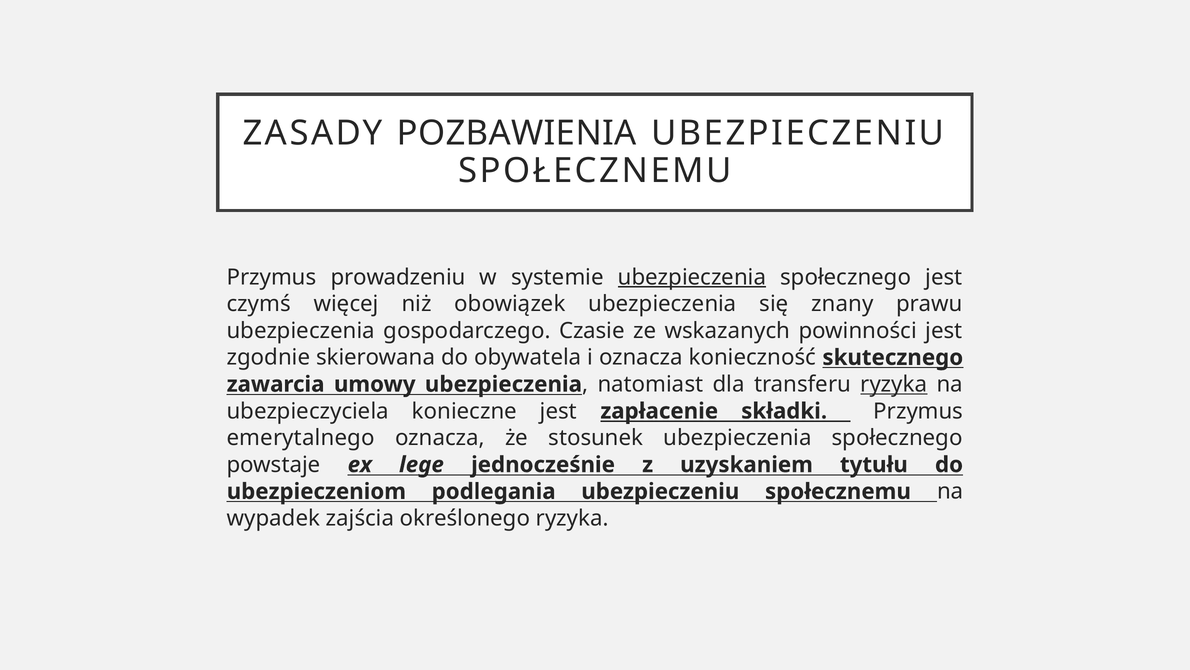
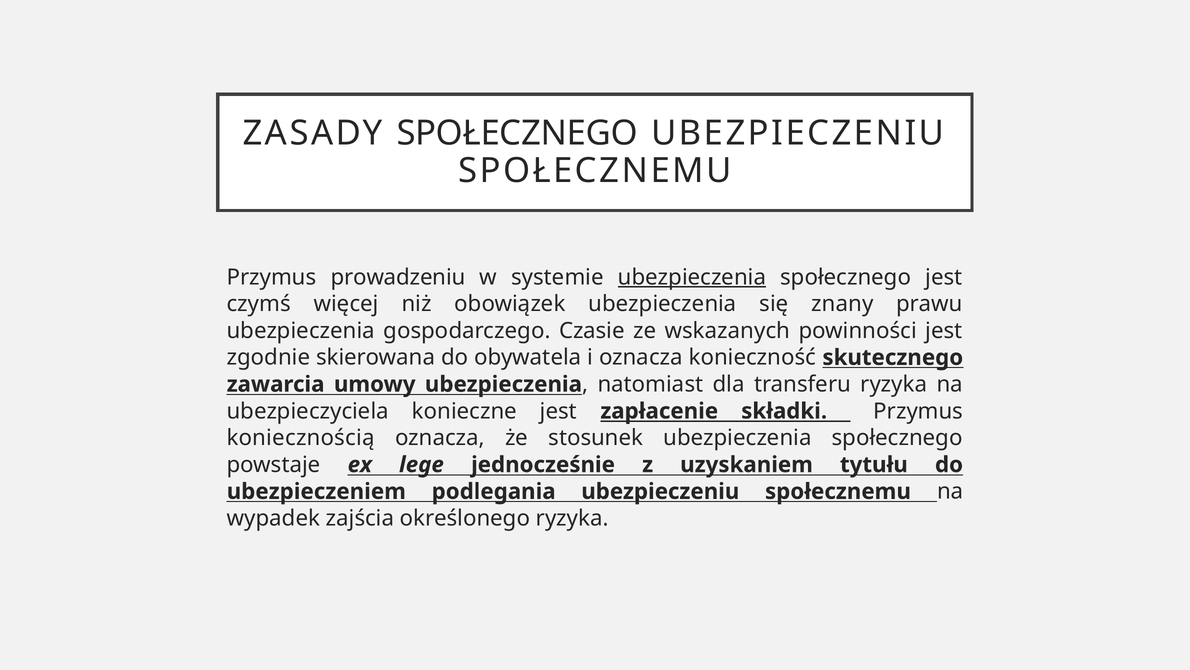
ZASADY POZBAWIENIA: POZBAWIENIA -> SPOŁECZNEGO
ryzyka at (894, 384) underline: present -> none
emerytalnego: emerytalnego -> koniecznością
ubezpieczeniom: ubezpieczeniom -> ubezpieczeniem
